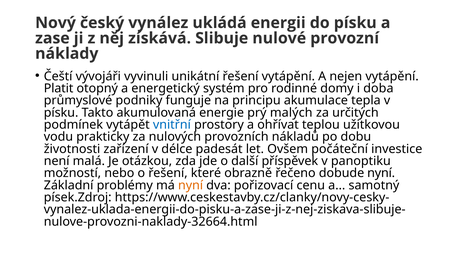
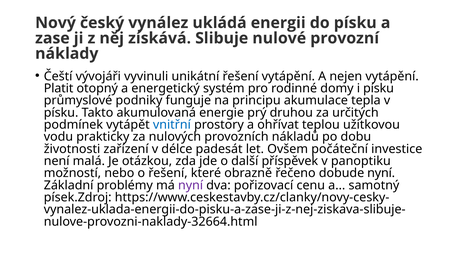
i doba: doba -> písku
malých: malých -> druhou
nyní at (191, 185) colour: orange -> purple
